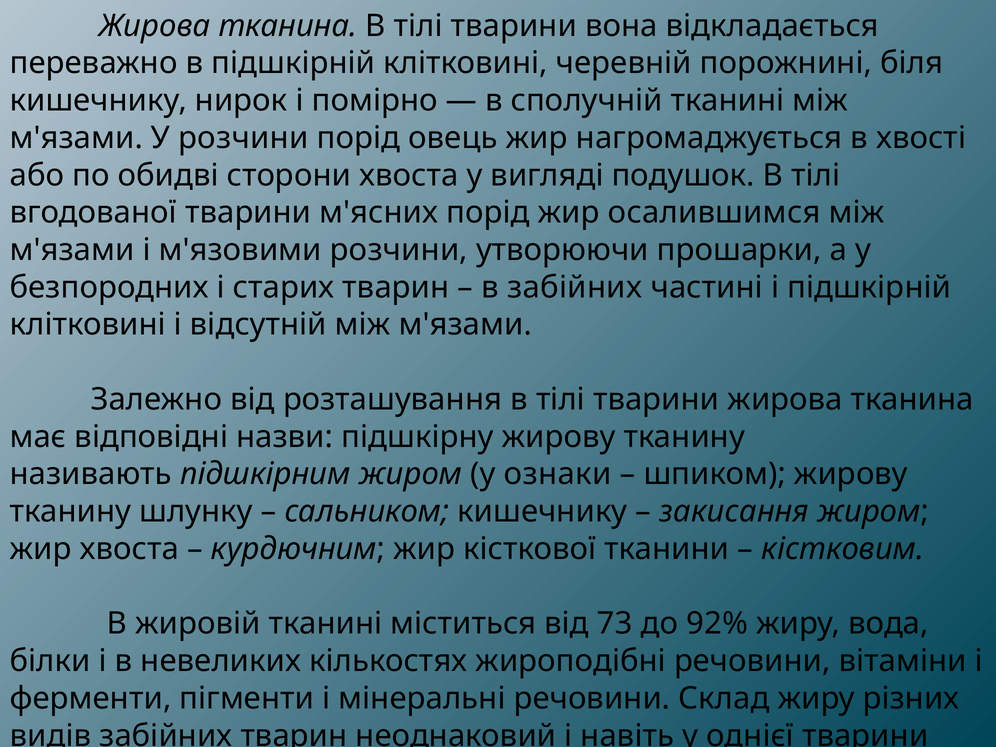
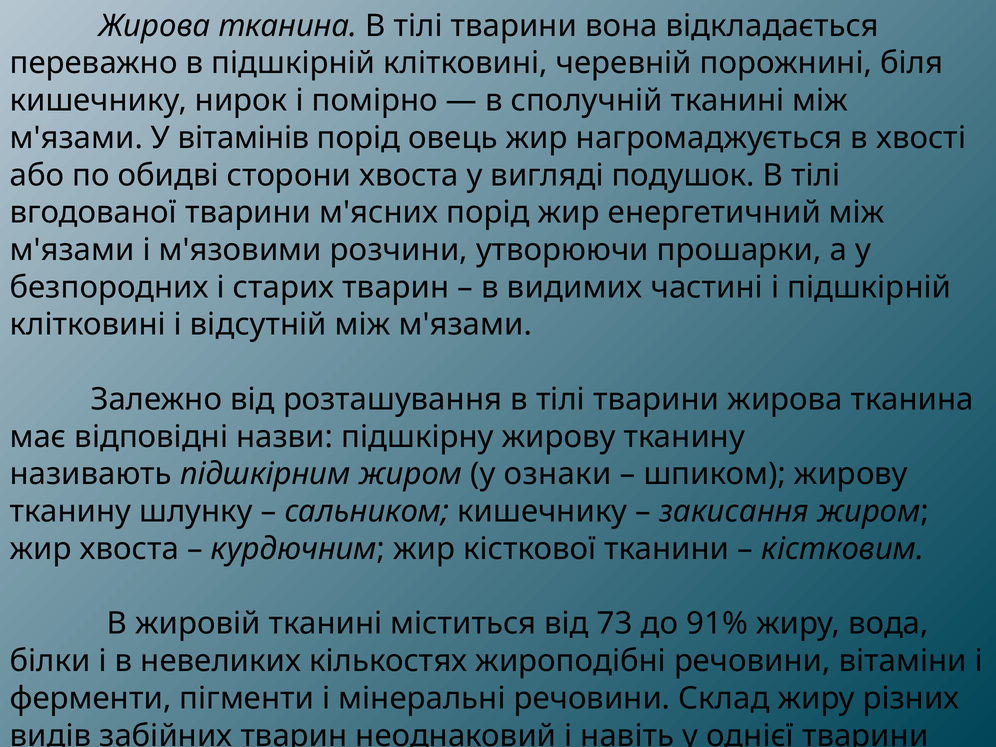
У розчини: розчини -> вітамінів
осалившимся: осалившимся -> енергетичний
в забійних: забійних -> видимих
92%: 92% -> 91%
